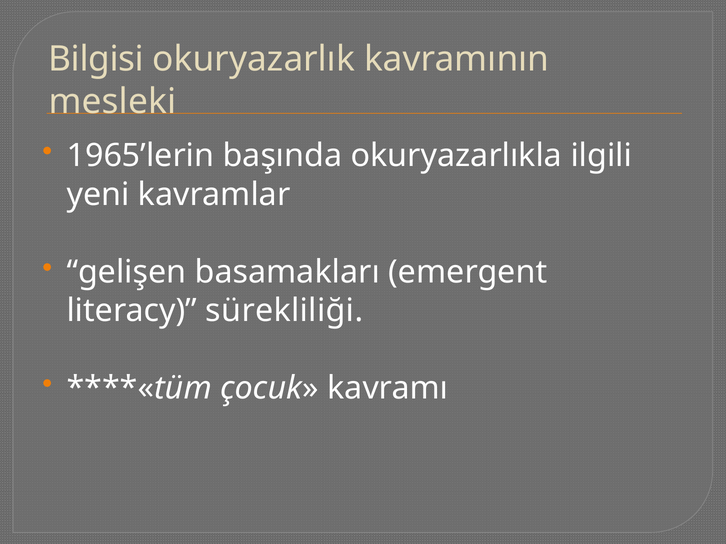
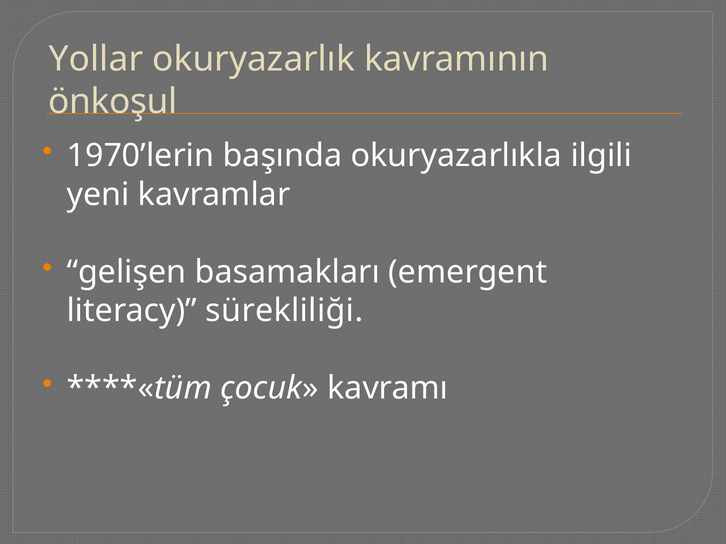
Bilgisi: Bilgisi -> Yollar
mesleki: mesleki -> önkoşul
1965’lerin: 1965’lerin -> 1970’lerin
